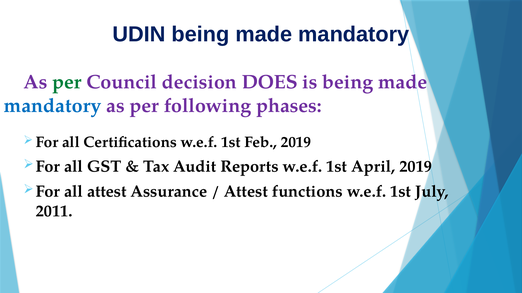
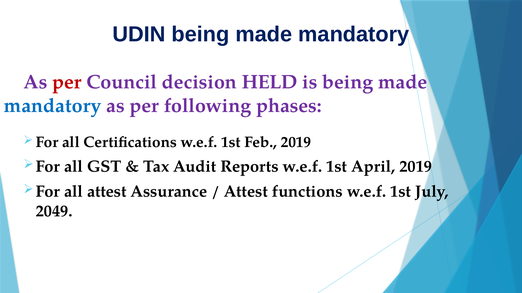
per at (67, 82) colour: green -> red
DOES: DOES -> HELD
2011: 2011 -> 2049
